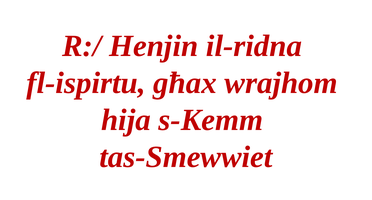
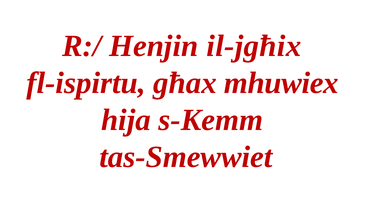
il-ridna: il-ridna -> il-jgħix
wrajhom: wrajhom -> mhuwiex
